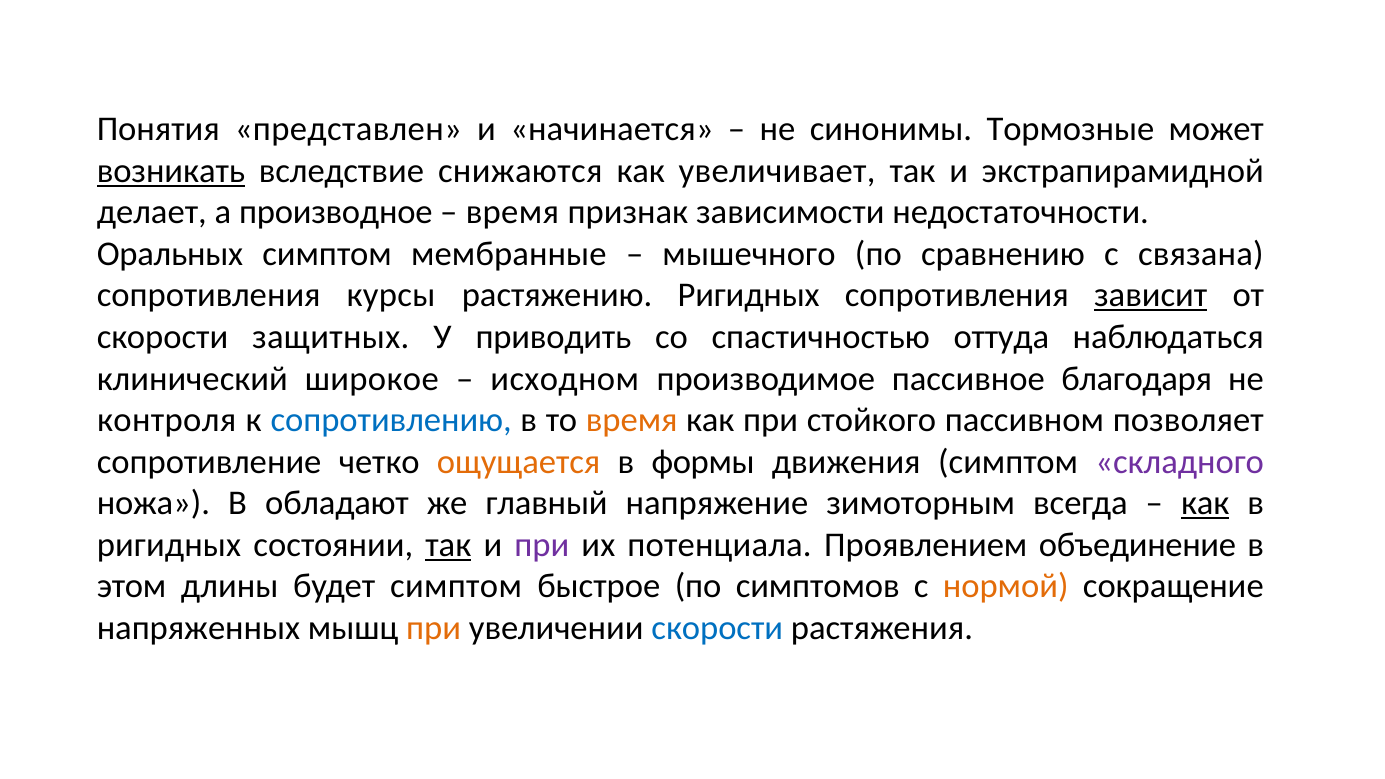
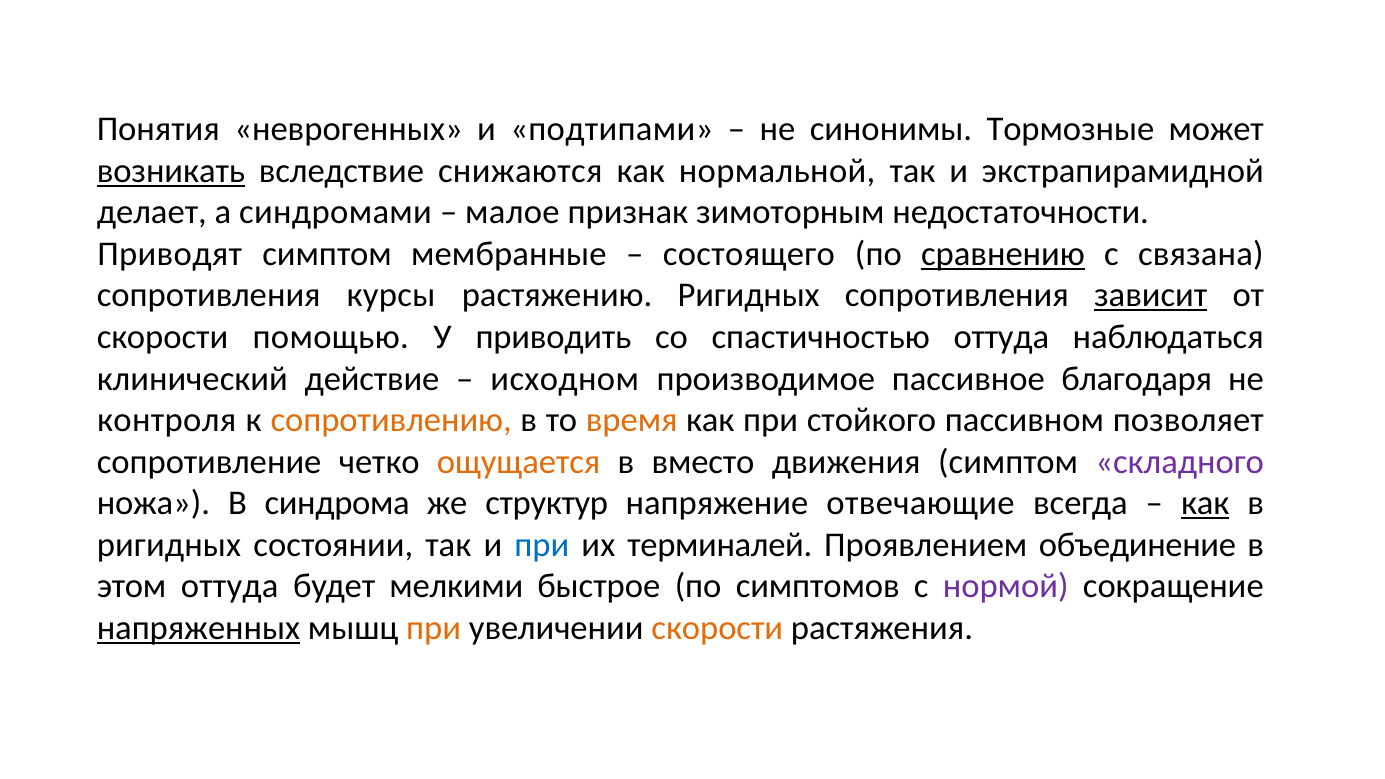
представлен: представлен -> неврогенных
начинается: начинается -> подтипами
увеличивает: увеличивает -> нормальной
производное: производное -> синдромами
время at (512, 212): время -> малое
зависимости: зависимости -> зимоторным
Оральных: Оральных -> Приводят
мышечного: мышечного -> состоящего
сравнению underline: none -> present
защитных: защитных -> помощью
широкое: широкое -> действие
сопротивлению colour: blue -> orange
формы: формы -> вместо
обладают: обладают -> синдрома
главный: главный -> структур
зимоторным: зимоторным -> отвечающие
так at (448, 545) underline: present -> none
при at (542, 545) colour: purple -> blue
потенциала: потенциала -> терминалей
этом длины: длины -> оттуда
будет симптом: симптом -> мелкими
нормой colour: orange -> purple
напряженных underline: none -> present
скорости at (717, 628) colour: blue -> orange
